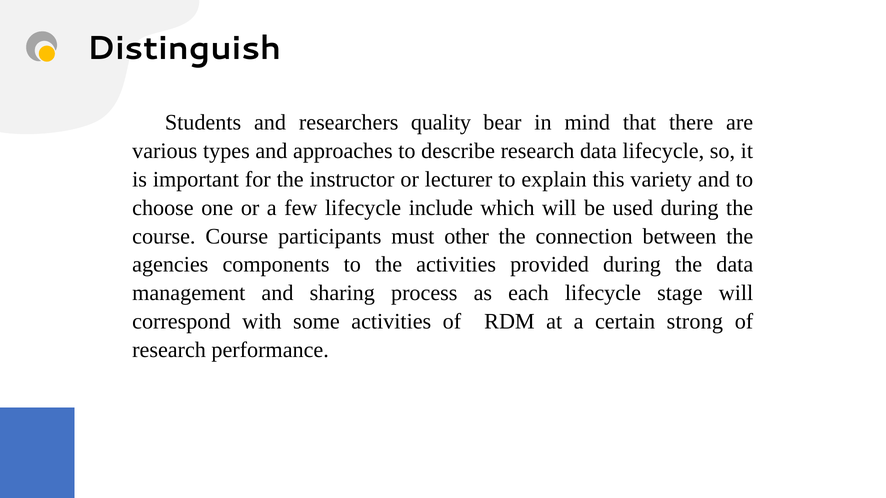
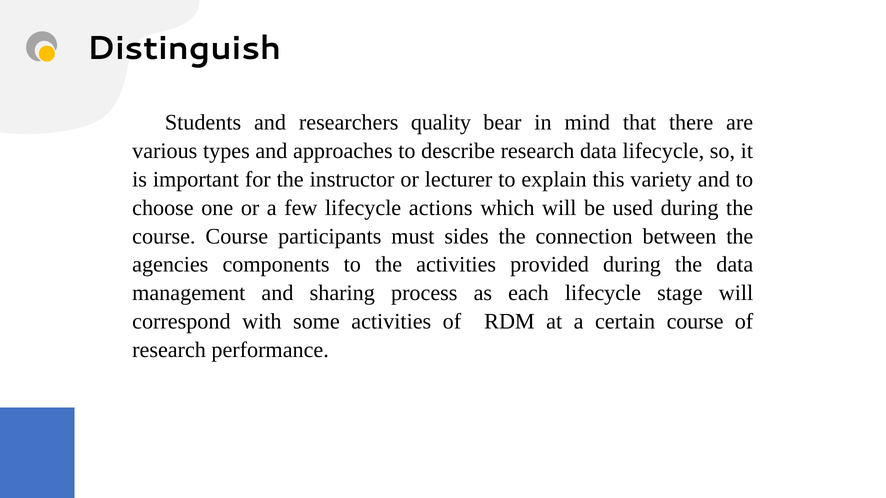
include: include -> actions
other: other -> sides
certain strong: strong -> course
